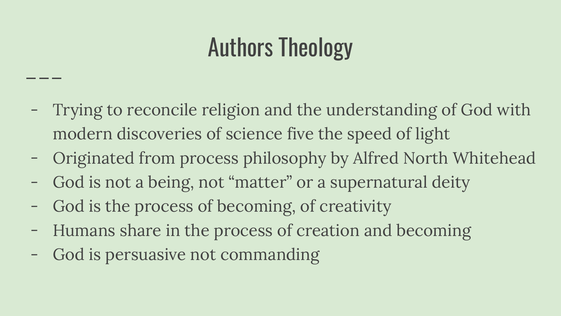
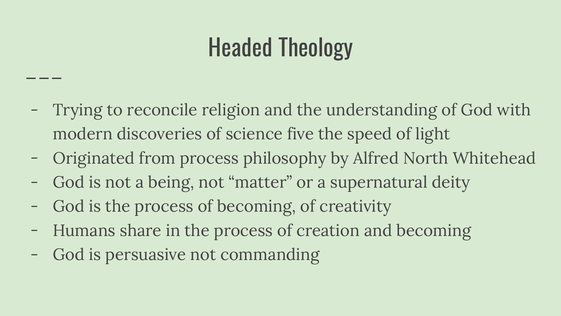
Authors: Authors -> Headed
